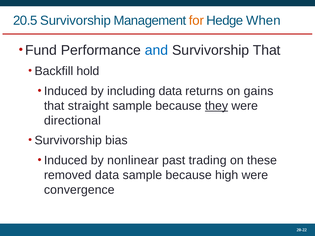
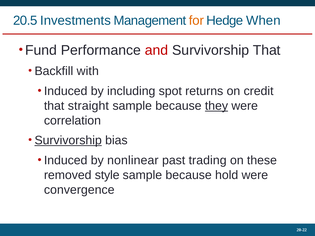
20.5 Survivorship: Survivorship -> Investments
and colour: blue -> red
hold: hold -> with
including data: data -> spot
gains: gains -> credit
directional: directional -> correlation
Survivorship at (68, 141) underline: none -> present
removed data: data -> style
high: high -> hold
